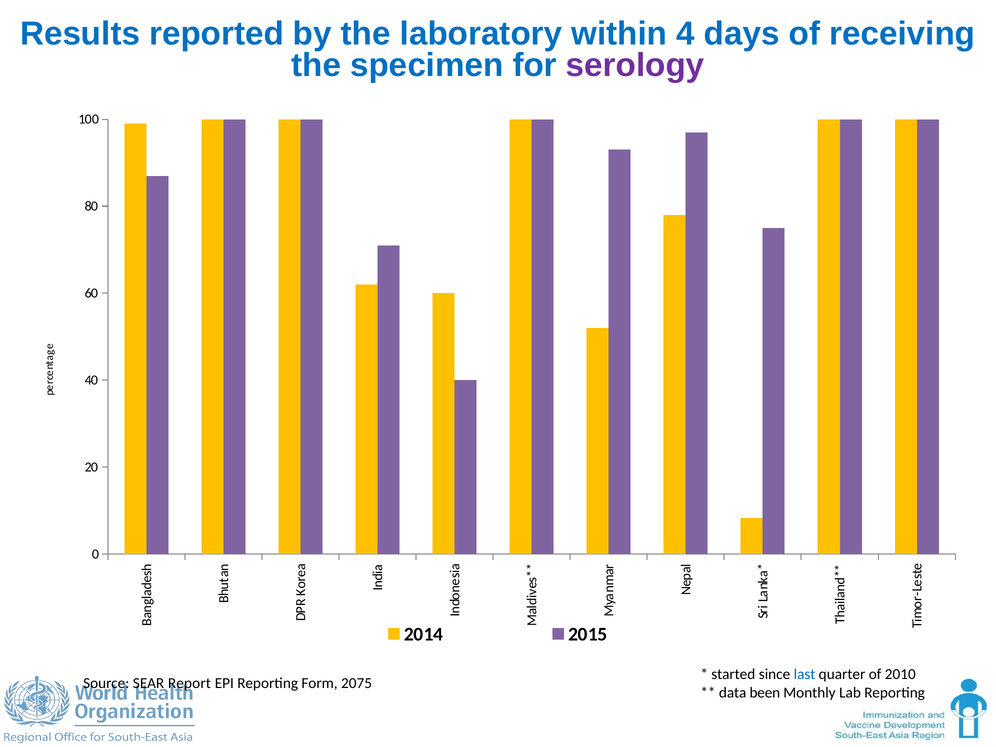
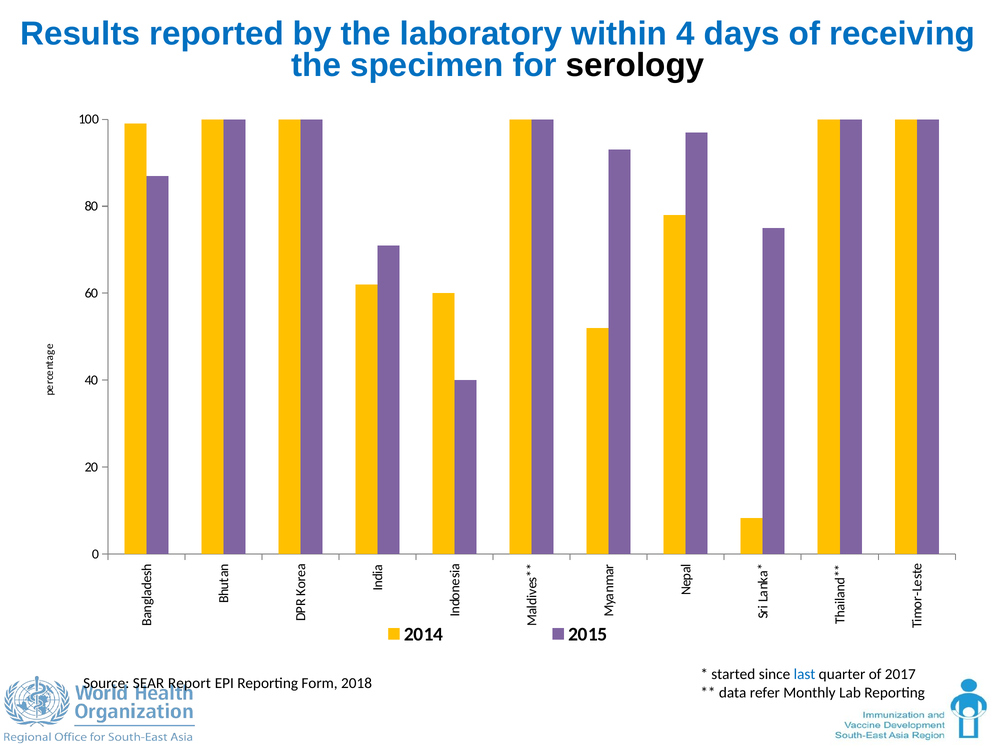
serology colour: purple -> black
2010: 2010 -> 2017
2075: 2075 -> 2018
been: been -> refer
